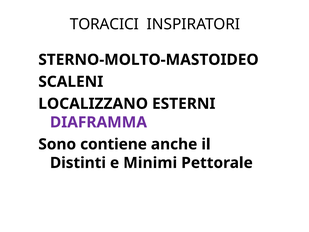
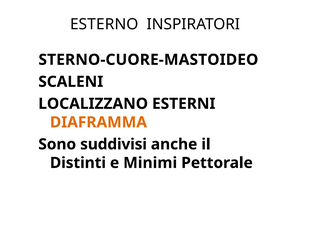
TORACICI: TORACICI -> ESTERNO
STERNO-MOLTO-MASTOIDEO: STERNO-MOLTO-MASTOIDEO -> STERNO-CUORE-MASTOIDEO
DIAFRAMMA colour: purple -> orange
contiene: contiene -> suddivisi
